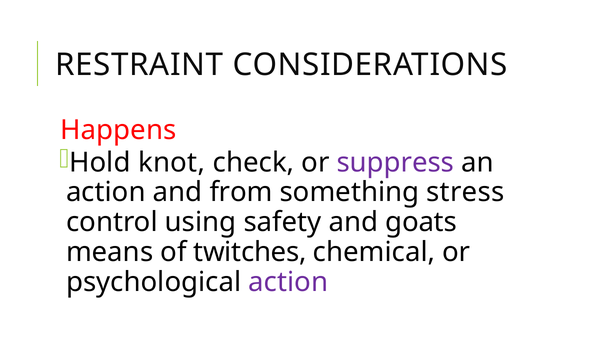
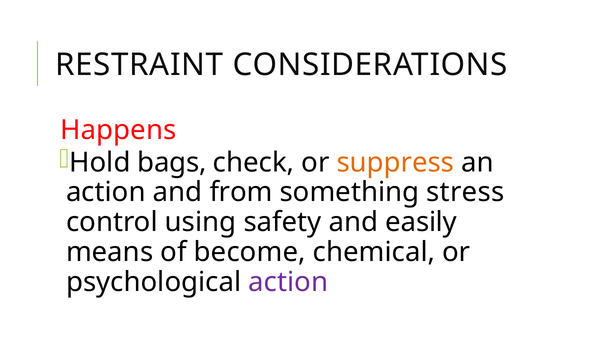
knot: knot -> bags
suppress colour: purple -> orange
goats: goats -> easily
twitches: twitches -> become
